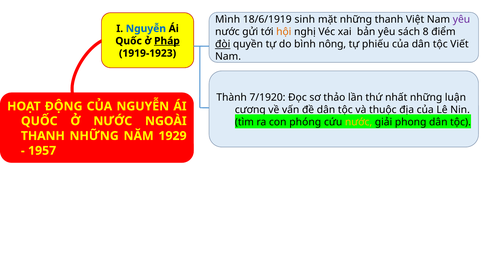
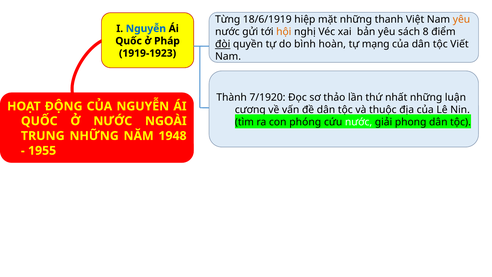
Mình: Mình -> Từng
sinh: sinh -> hiệp
yêu at (461, 20) colour: purple -> orange
Pháp underline: present -> none
nông: nông -> hoàn
phiếu: phiếu -> mạng
nước at (359, 122) colour: yellow -> white
THANH at (43, 136): THANH -> TRUNG
1929: 1929 -> 1948
1957: 1957 -> 1955
